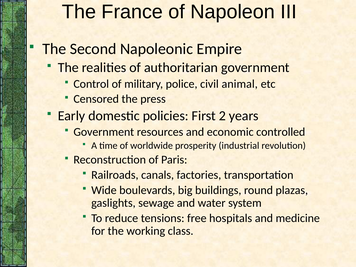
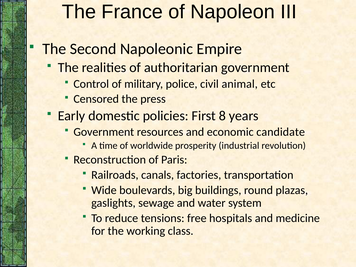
2: 2 -> 8
controlled: controlled -> candidate
